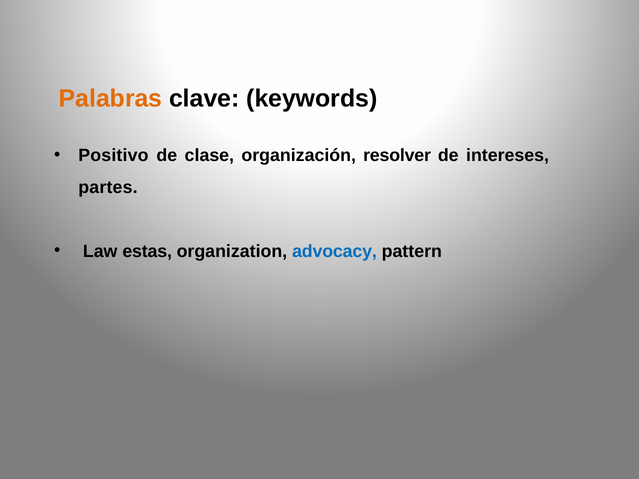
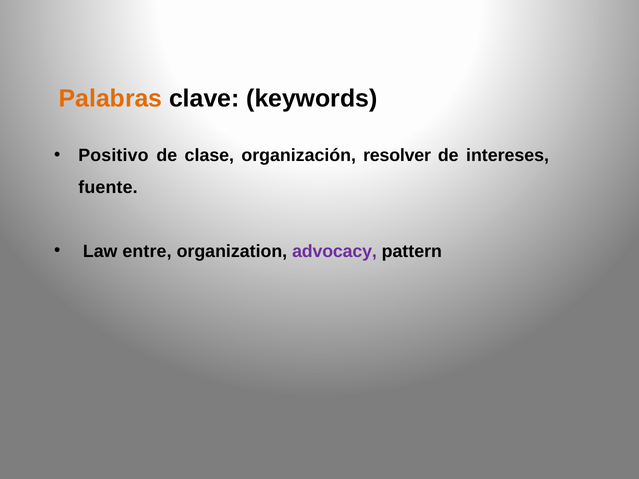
partes: partes -> fuente
estas: estas -> entre
advocacy colour: blue -> purple
